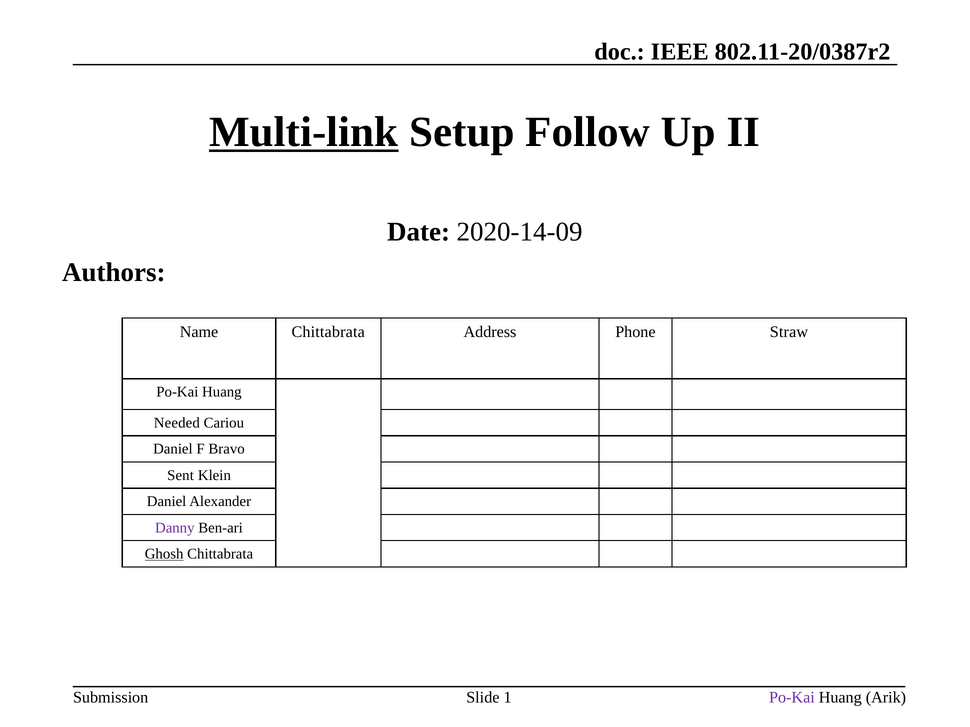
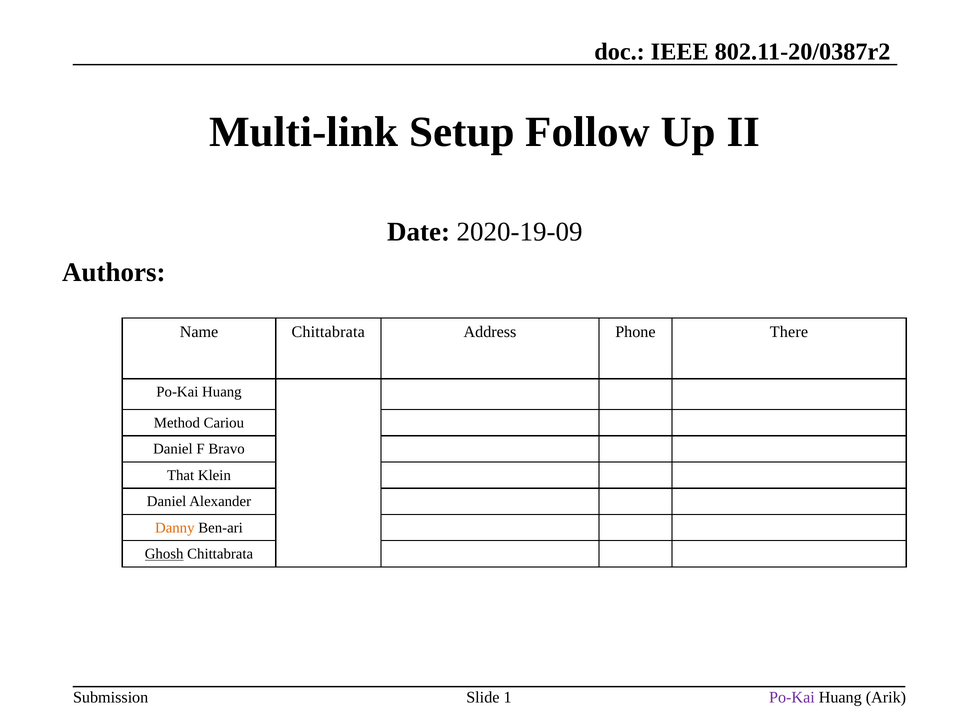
Multi-link underline: present -> none
2020-14-09: 2020-14-09 -> 2020-19-09
Straw: Straw -> There
Needed: Needed -> Method
Sent: Sent -> That
Danny colour: purple -> orange
